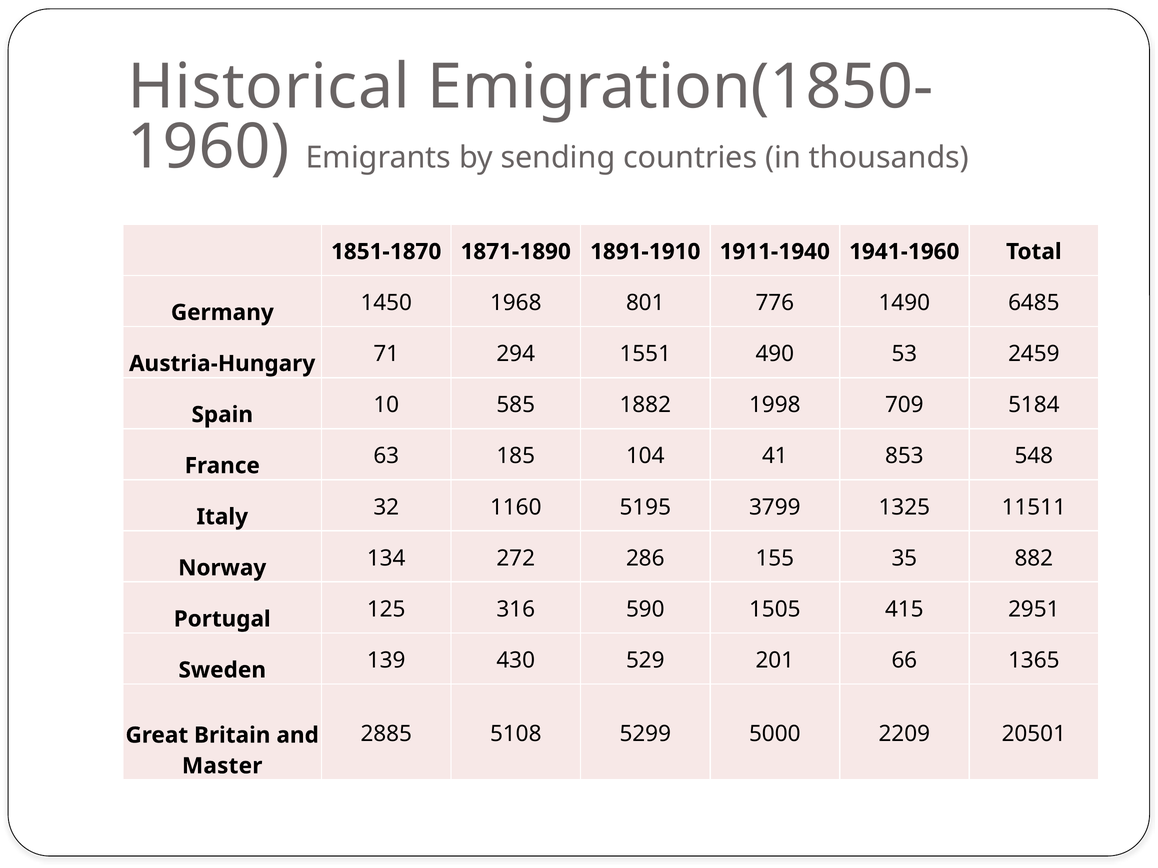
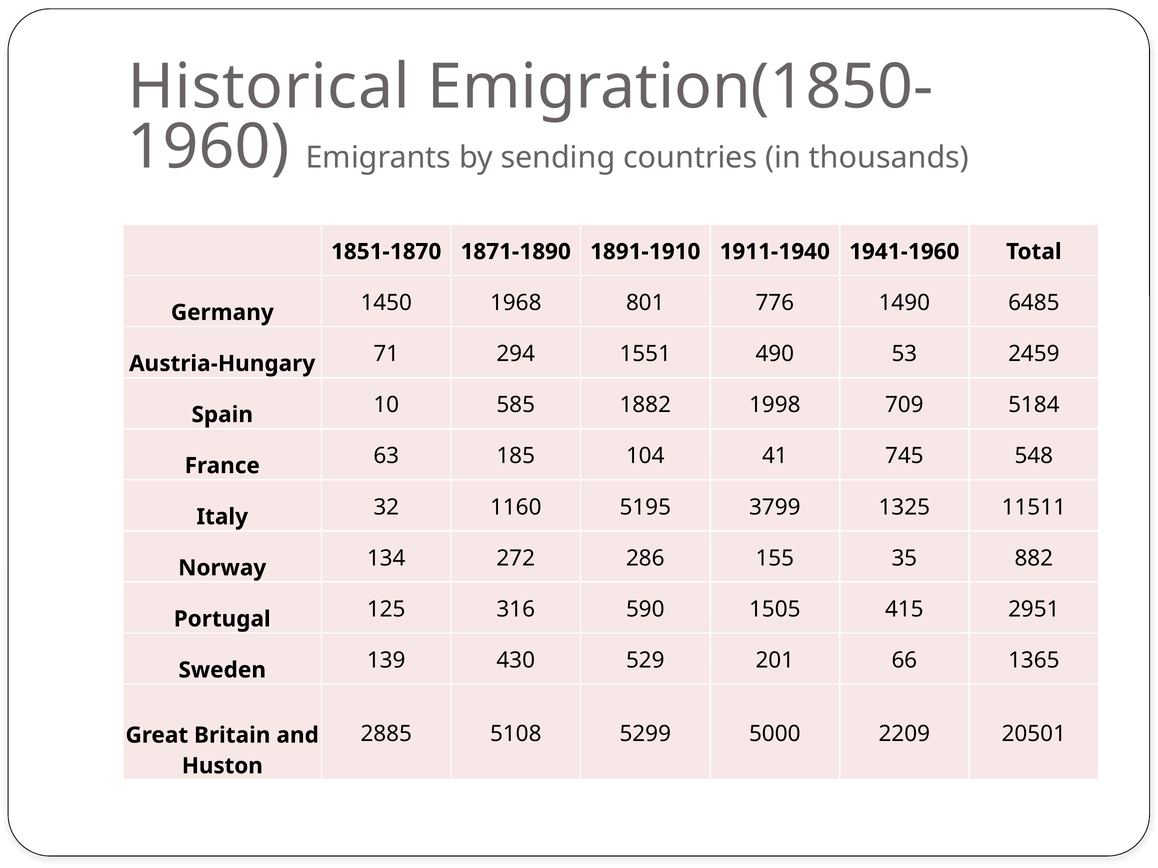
853: 853 -> 745
Master: Master -> Huston
